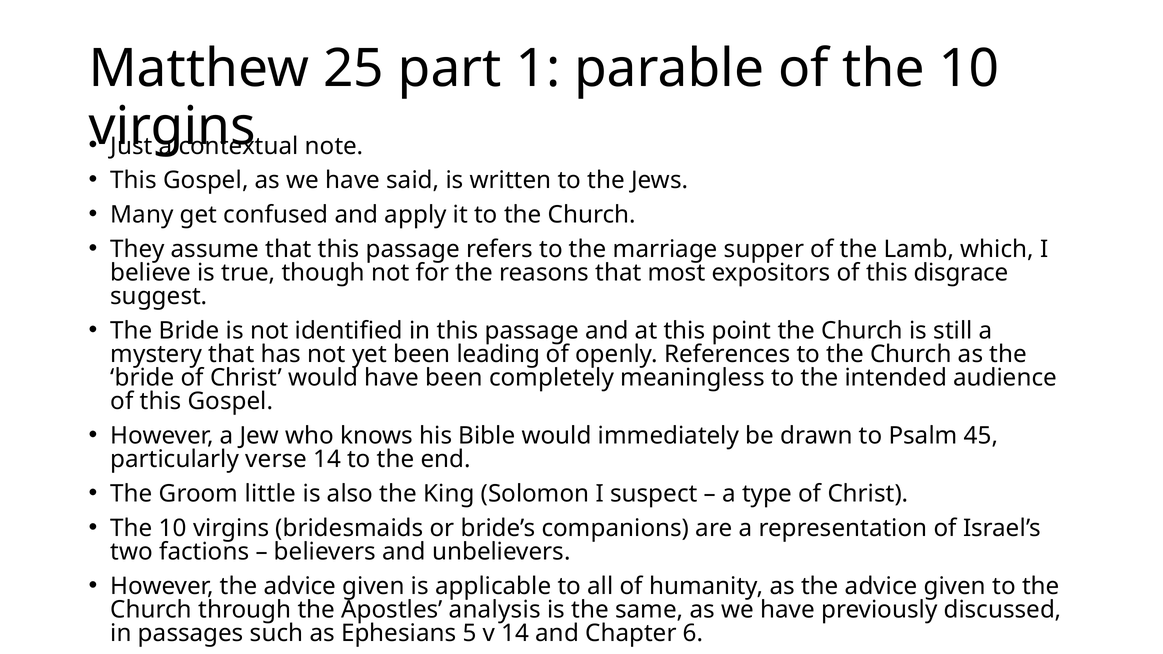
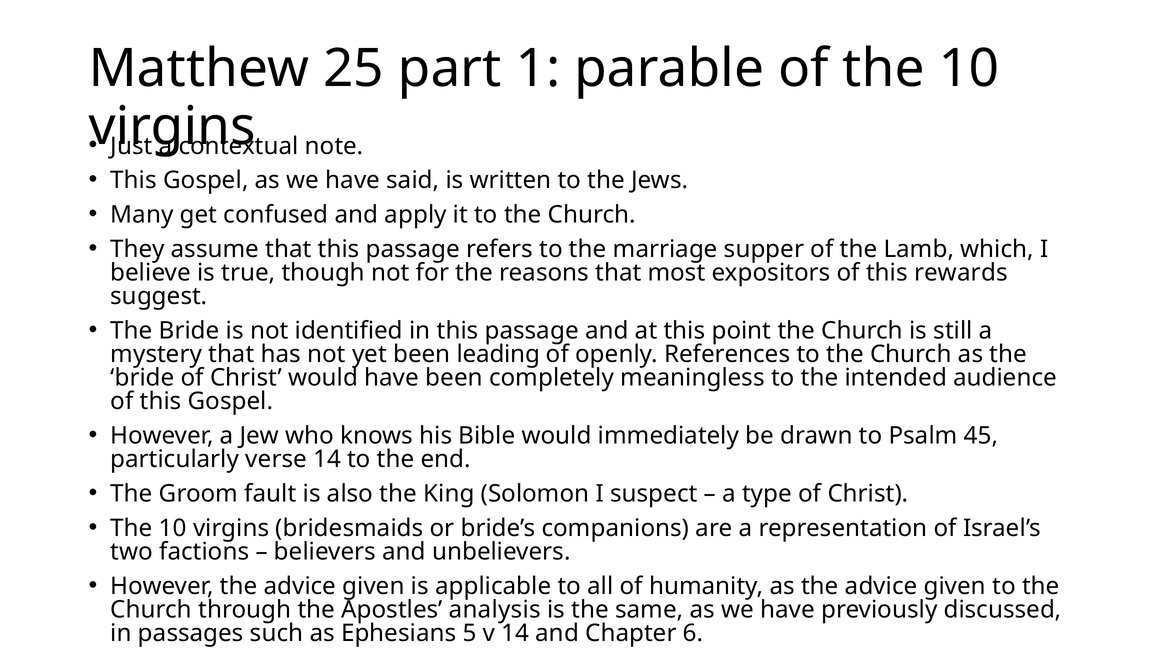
disgrace: disgrace -> rewards
little: little -> fault
